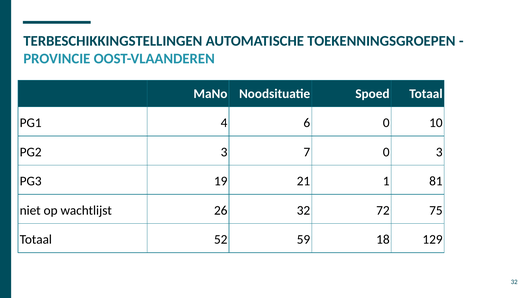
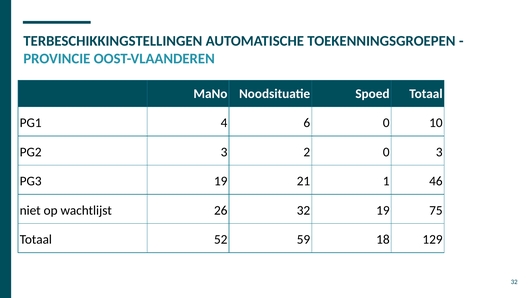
7: 7 -> 2
81: 81 -> 46
32 72: 72 -> 19
